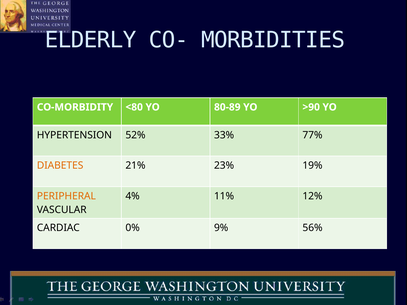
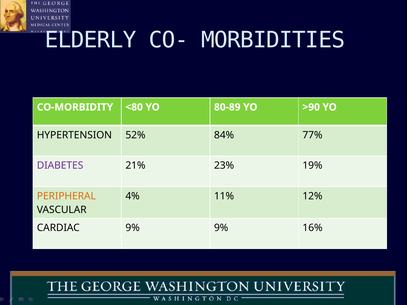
33%: 33% -> 84%
DIABETES colour: orange -> purple
CARDIAC 0%: 0% -> 9%
56%: 56% -> 16%
